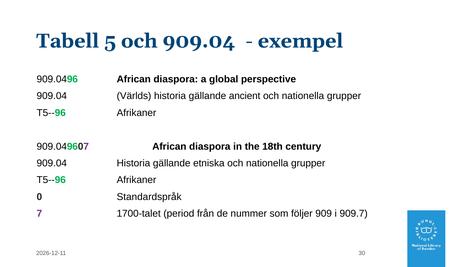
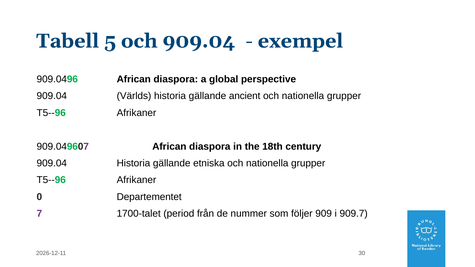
Standardspråk: Standardspråk -> Departementet
